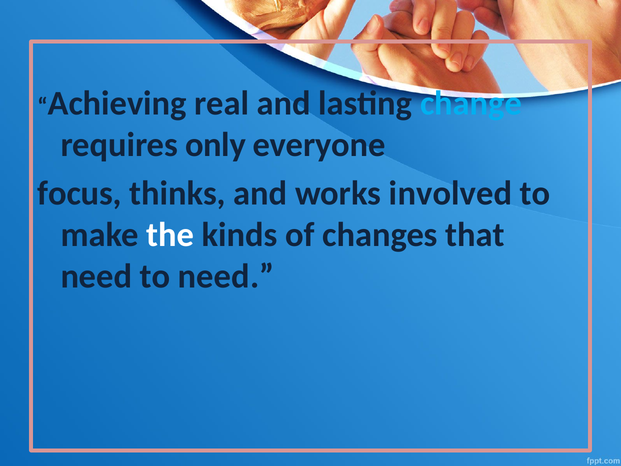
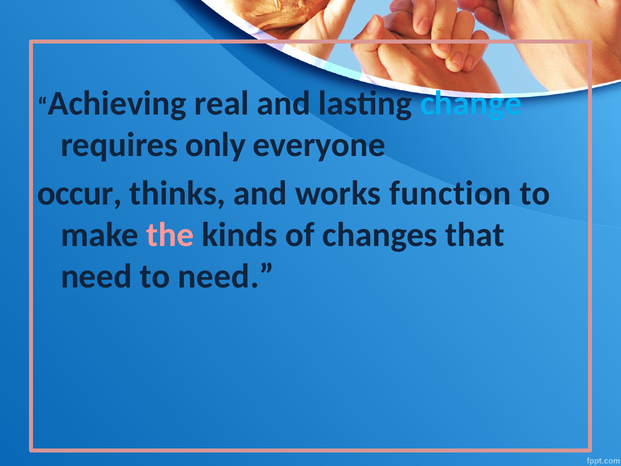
focus: focus -> occur
involved: involved -> function
the colour: white -> pink
